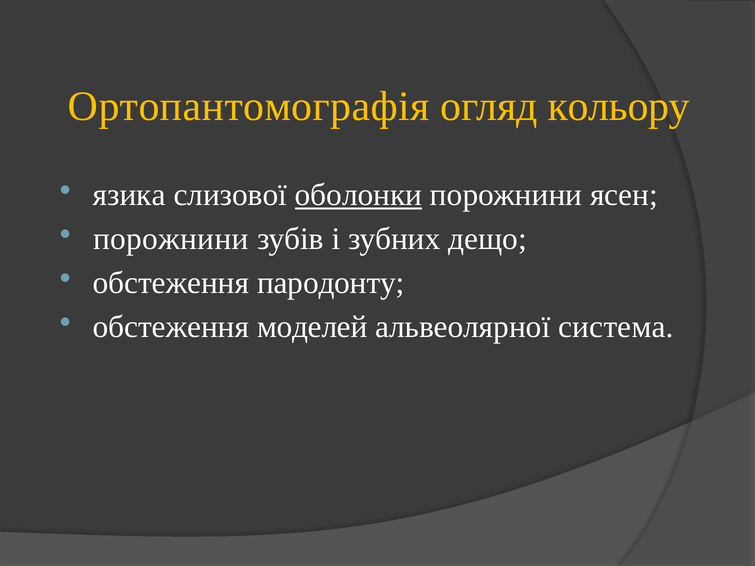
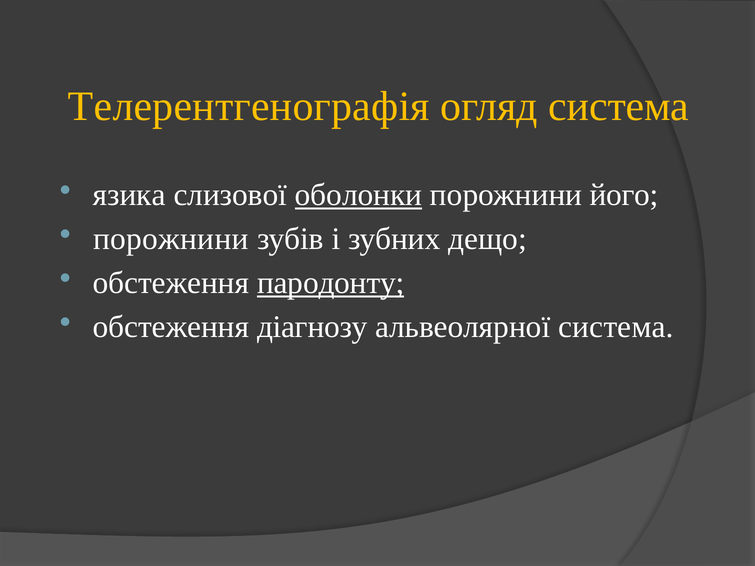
Ортопантомографія: Ортопантомографія -> Телерентгенографія
огляд кольору: кольору -> система
ясен: ясен -> його
пародонту underline: none -> present
моделей: моделей -> діагнозу
